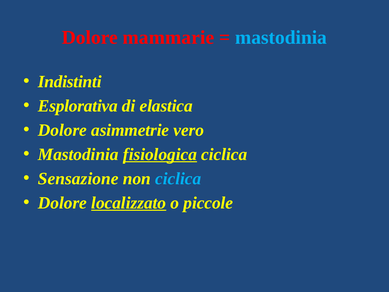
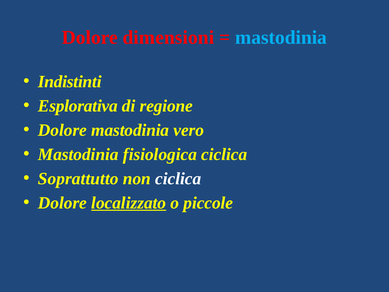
mammarie: mammarie -> dimensioni
elastica: elastica -> regione
Dolore asimmetrie: asimmetrie -> mastodinia
fisiologica underline: present -> none
Sensazione: Sensazione -> Soprattutto
ciclica at (178, 178) colour: light blue -> white
